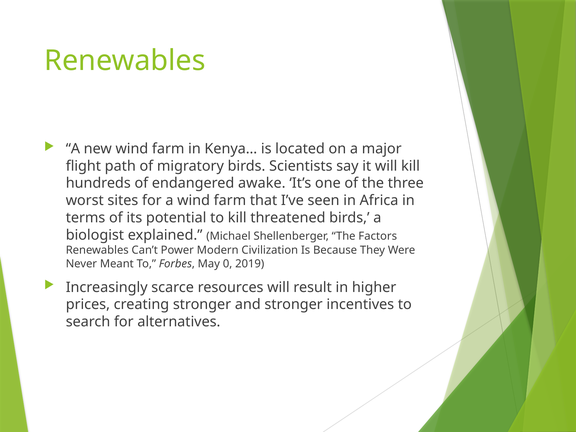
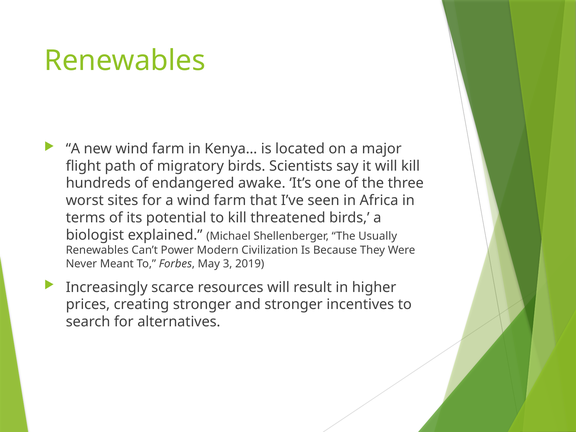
Factors: Factors -> Usually
0: 0 -> 3
